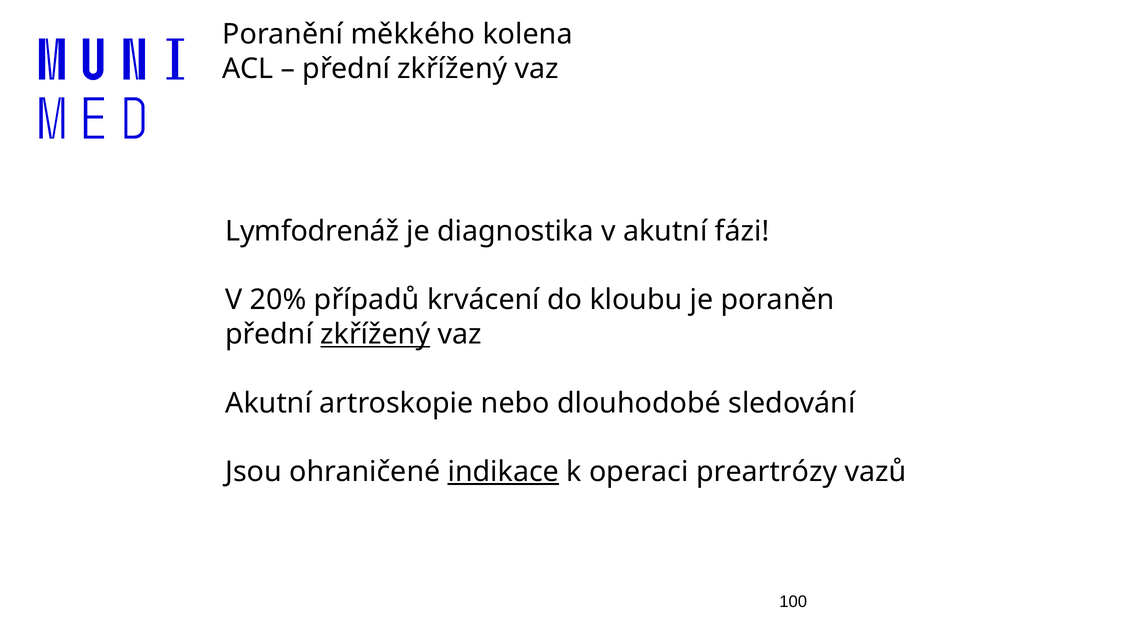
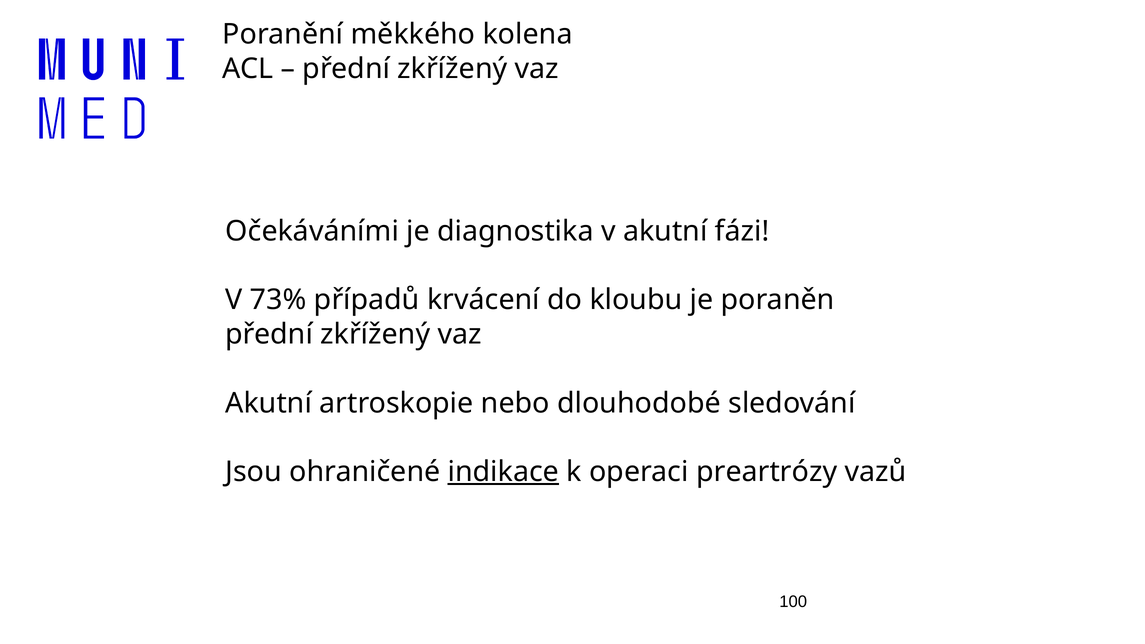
Lymfodrenáž: Lymfodrenáž -> Očekáváními
20%: 20% -> 73%
zkřížený at (375, 334) underline: present -> none
